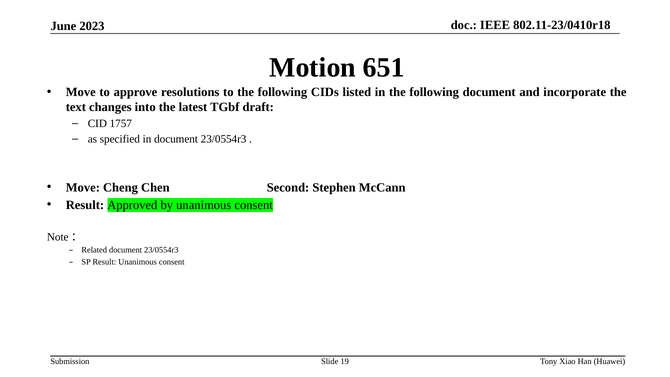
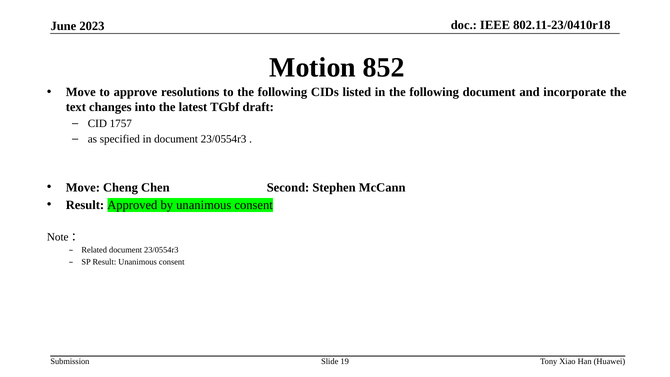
651: 651 -> 852
